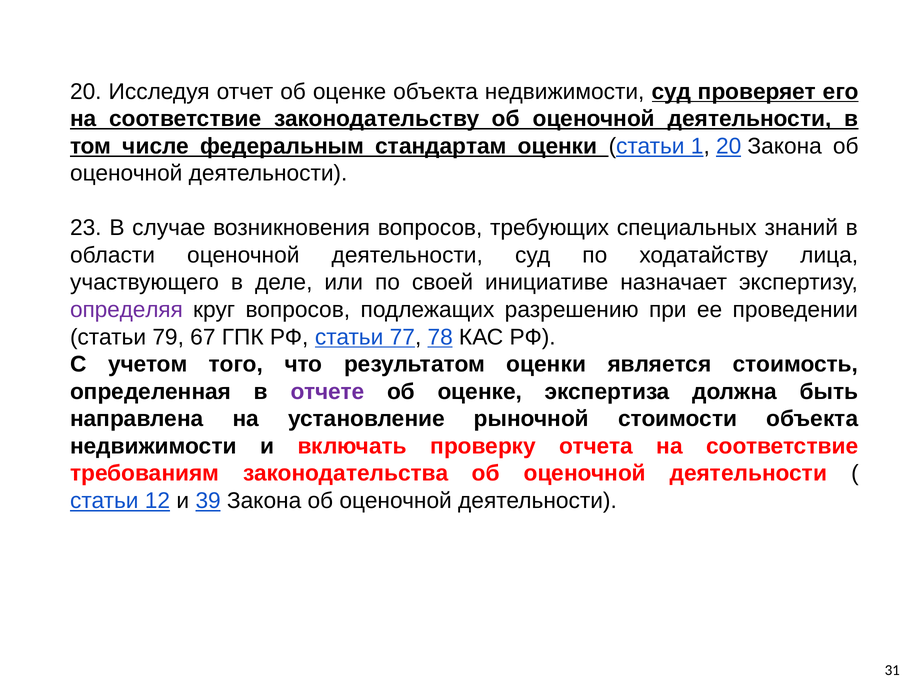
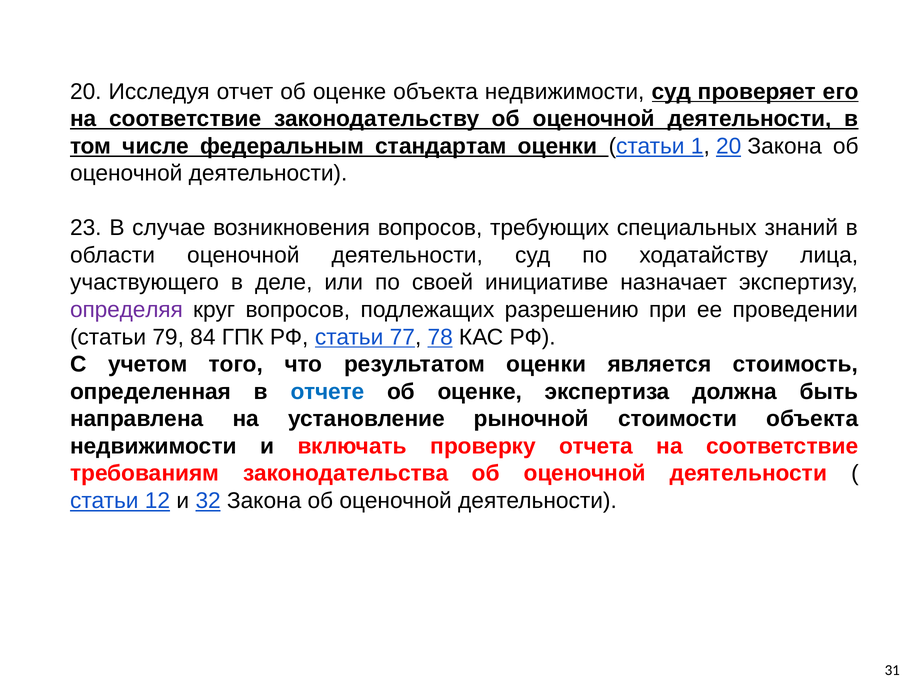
67: 67 -> 84
отчете colour: purple -> blue
39: 39 -> 32
